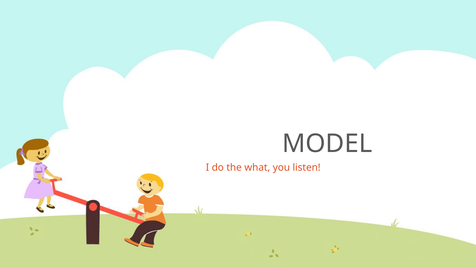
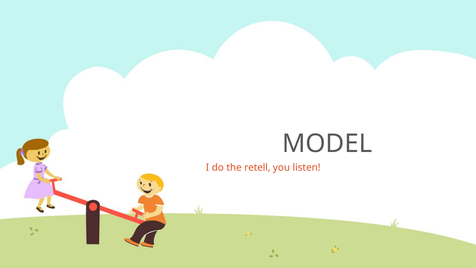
what: what -> retell
